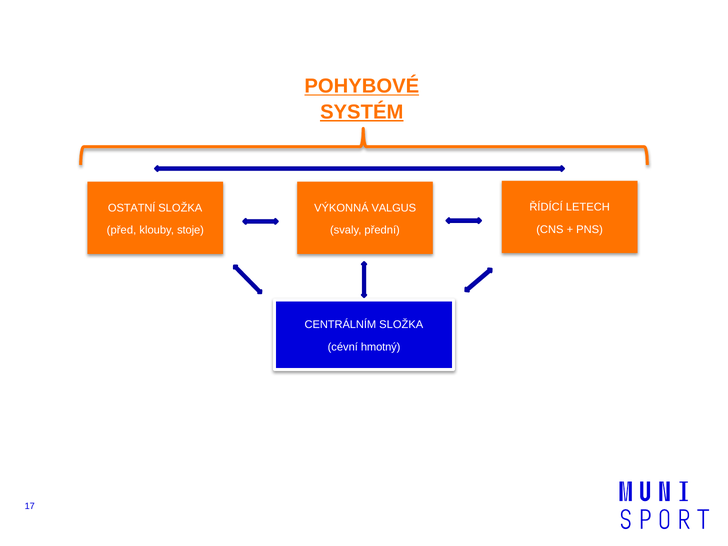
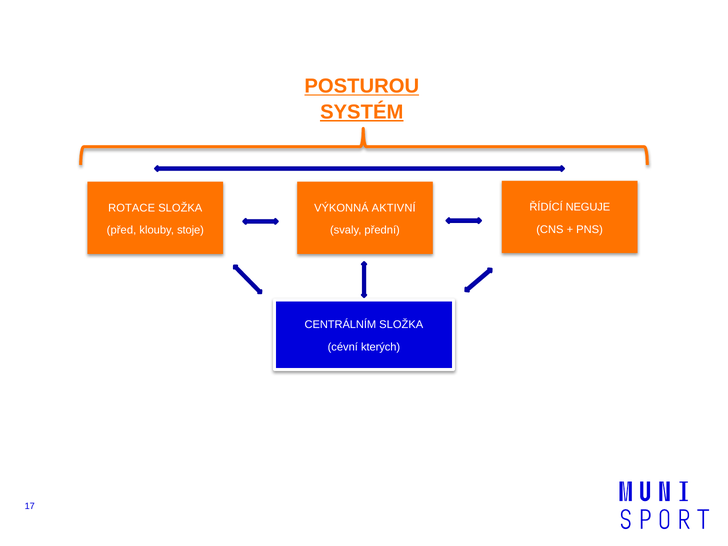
POHYBOVÉ: POHYBOVÉ -> POSTUROU
LETECH: LETECH -> NEGUJE
OSTATNÍ: OSTATNÍ -> ROTACE
VALGUS: VALGUS -> AKTIVNÍ
hmotný: hmotný -> kterých
